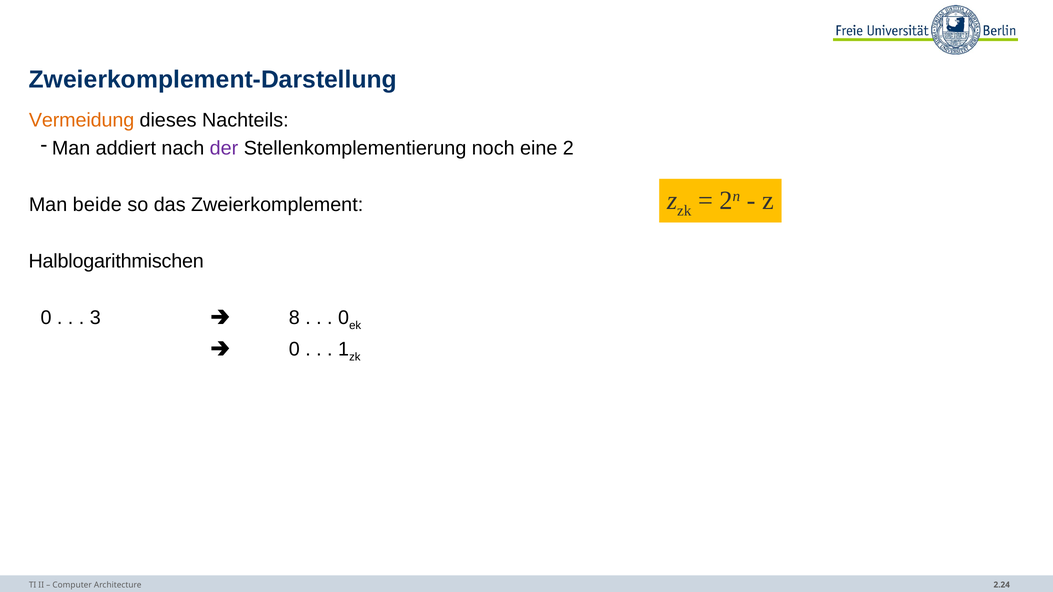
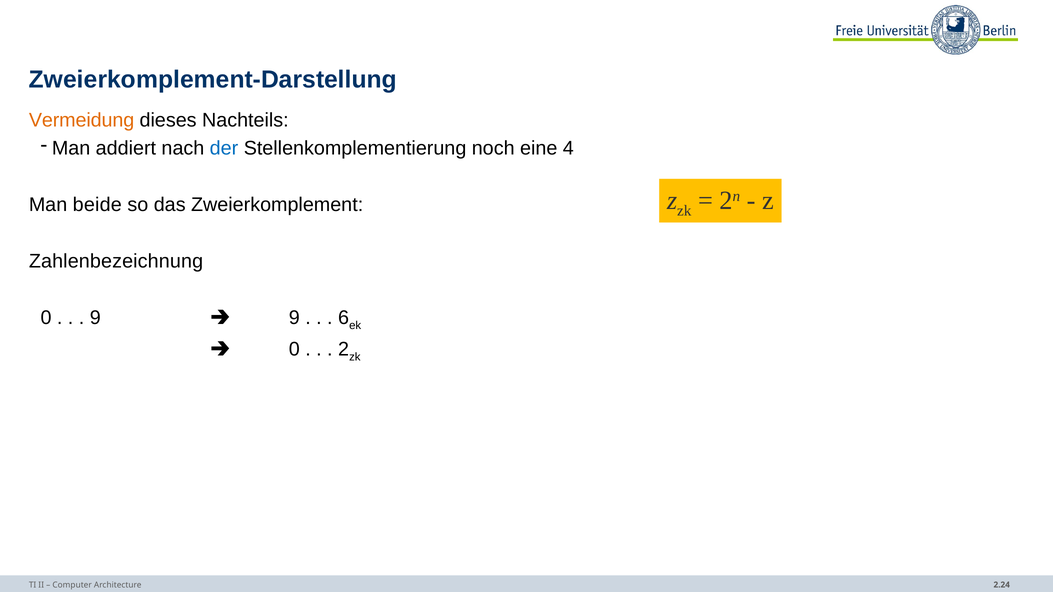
der colour: purple -> blue
2: 2 -> 4
Halblogarithmischen: Halblogarithmischen -> Zahlenbezeichnung
3 at (95, 318): 3 -> 9
8 at (294, 318): 8 -> 9
0 at (344, 318): 0 -> 6
1: 1 -> 2
